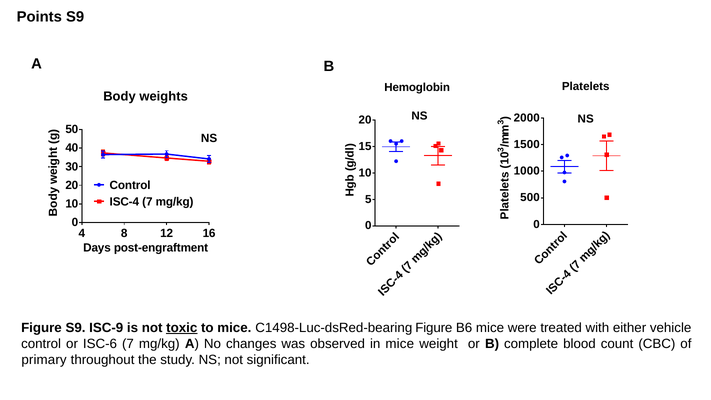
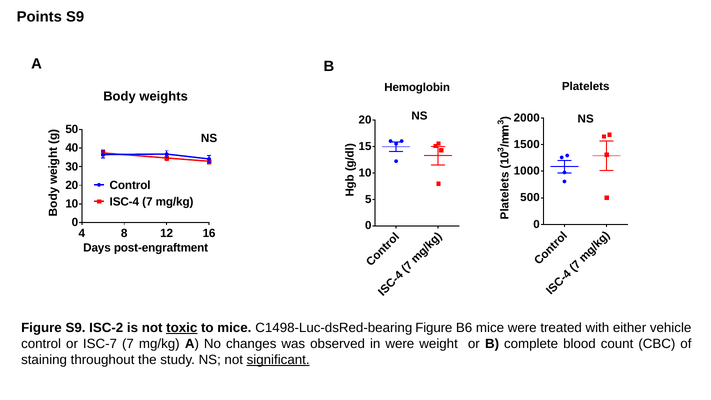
ISC-9: ISC-9 -> ISC-2
ISC-6: ISC-6 -> ISC-7
in mice: mice -> were
primary: primary -> staining
significant underline: none -> present
